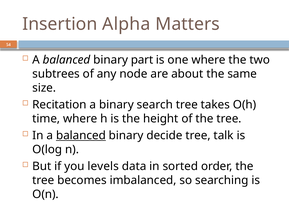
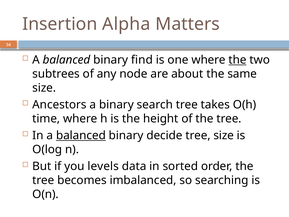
part: part -> find
the at (237, 60) underline: none -> present
Recitation: Recitation -> Ancestors
tree talk: talk -> size
